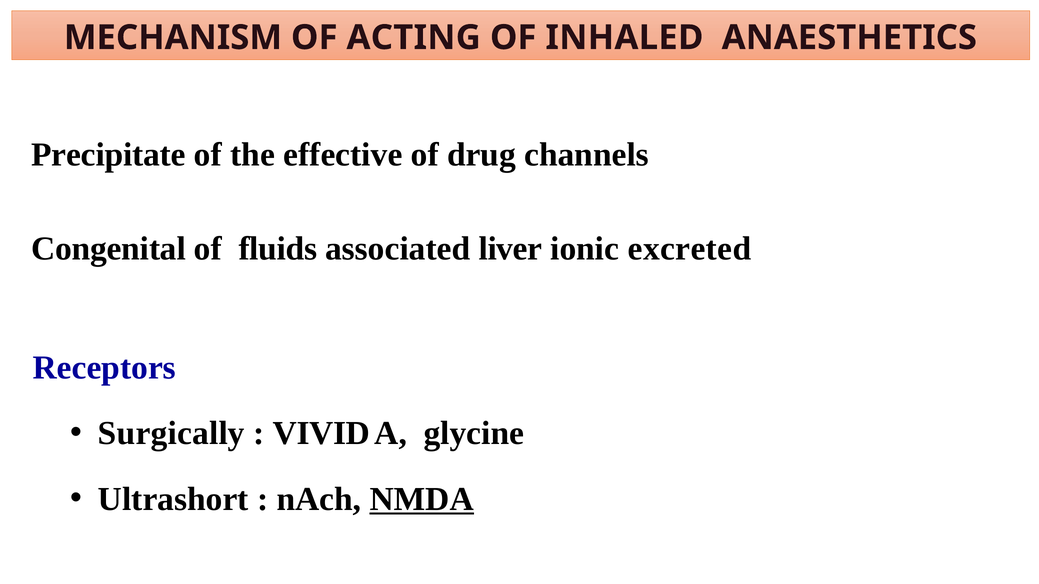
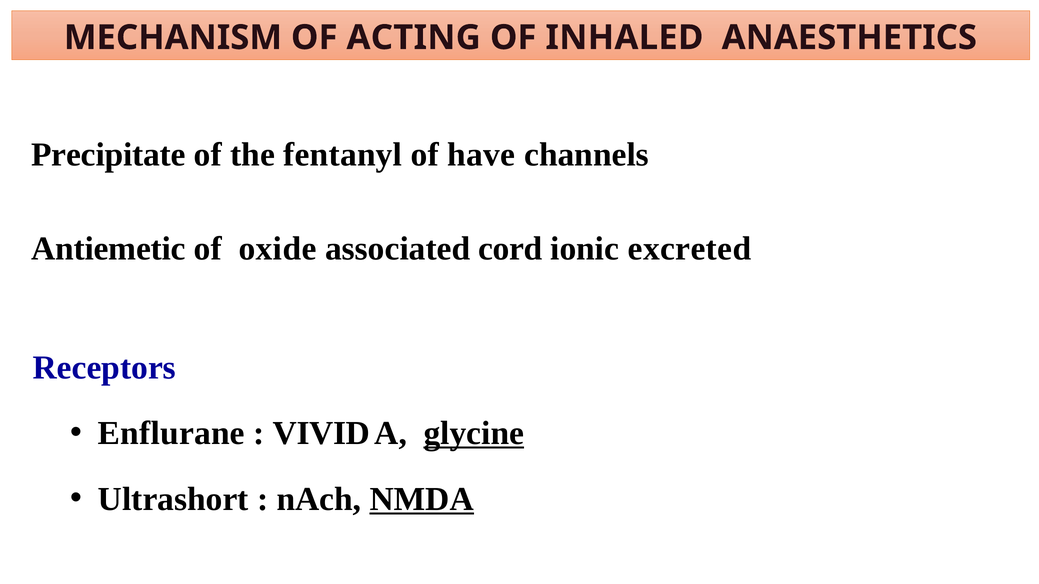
effective: effective -> fentanyl
drug: drug -> have
Congenital: Congenital -> Antiemetic
fluids: fluids -> oxide
liver: liver -> cord
Surgically: Surgically -> Enflurane
glycine underline: none -> present
